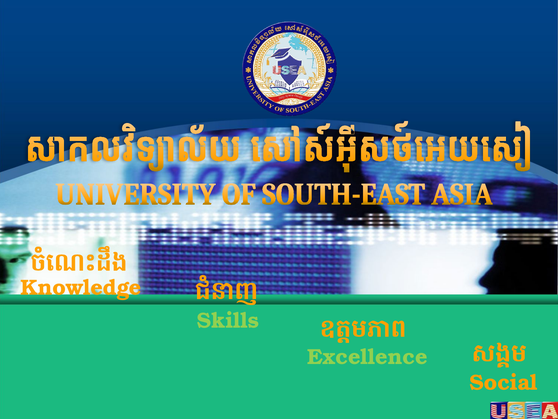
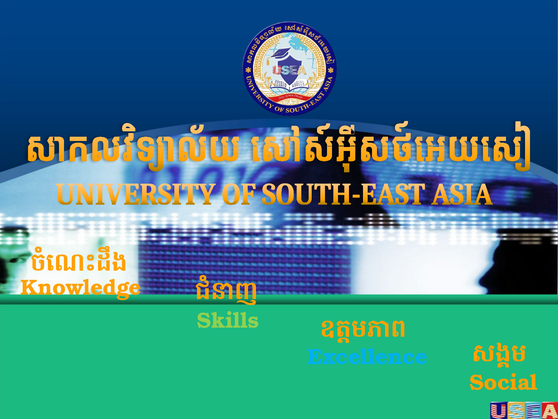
Excellence colour: light green -> light blue
